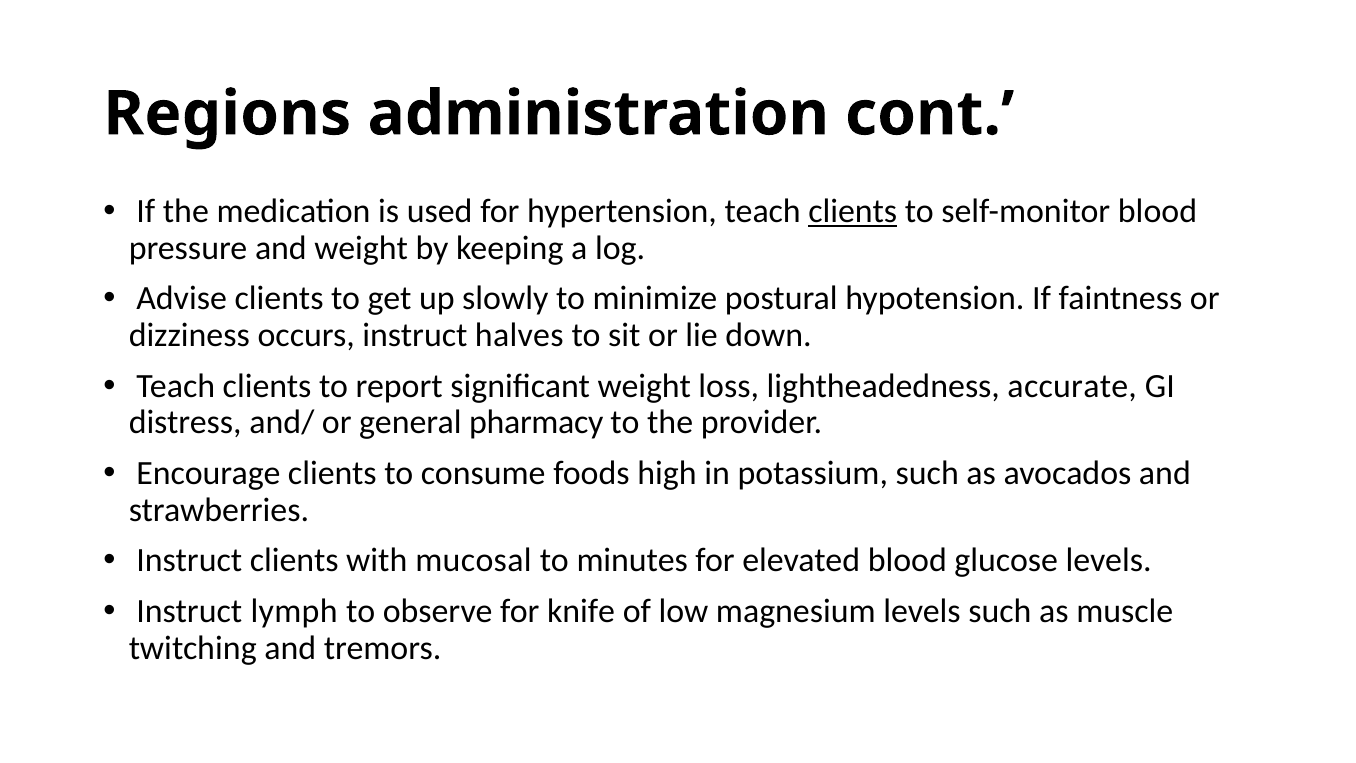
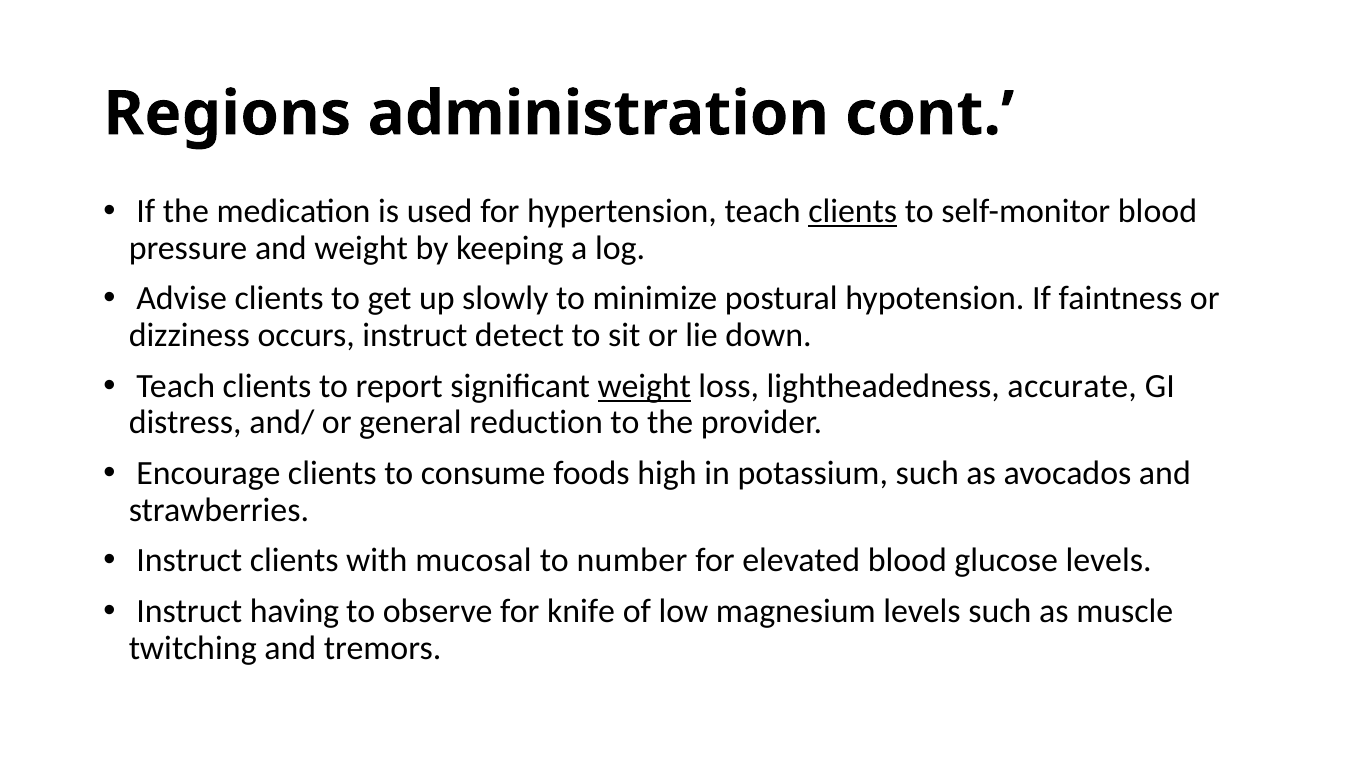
halves: halves -> detect
weight at (644, 386) underline: none -> present
pharmacy: pharmacy -> reduction
minutes: minutes -> number
lymph: lymph -> having
